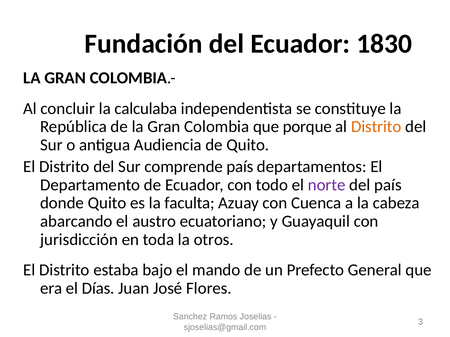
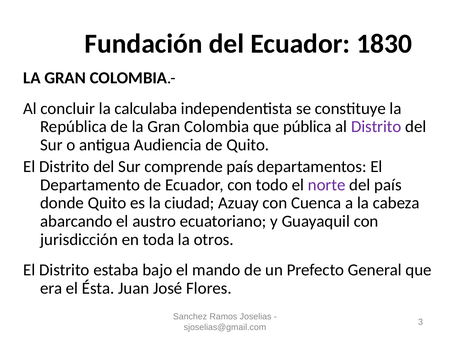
porque: porque -> pública
Distrito at (376, 127) colour: orange -> purple
faculta: faculta -> ciudad
Días: Días -> Ésta
